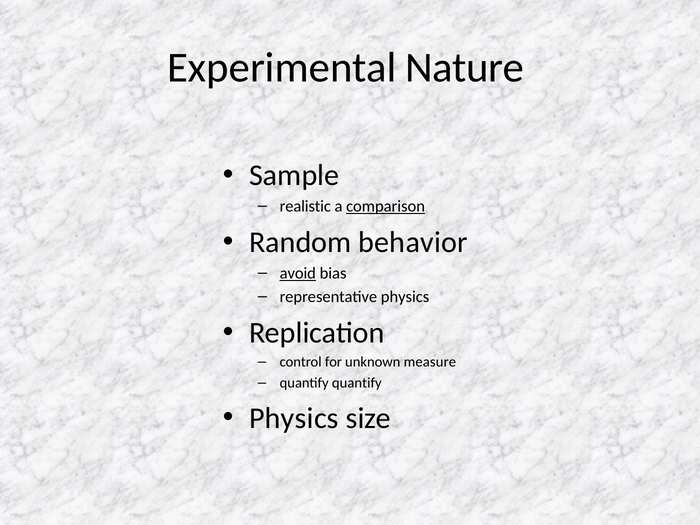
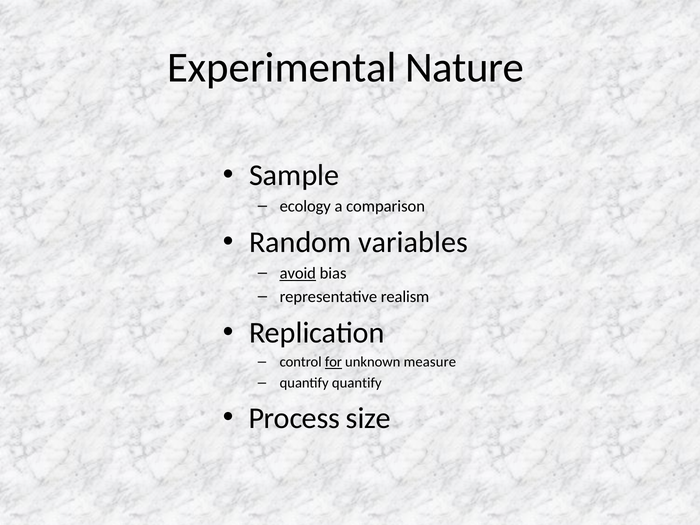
realistic: realistic -> ecology
comparison underline: present -> none
behavior: behavior -> variables
representative physics: physics -> realism
for underline: none -> present
Physics at (294, 418): Physics -> Process
